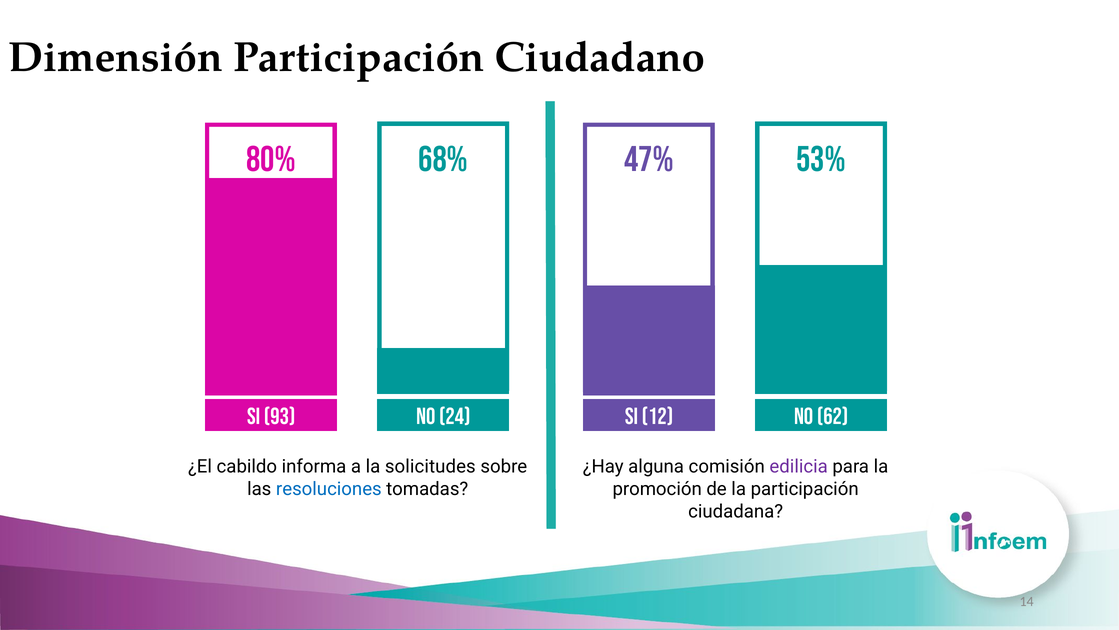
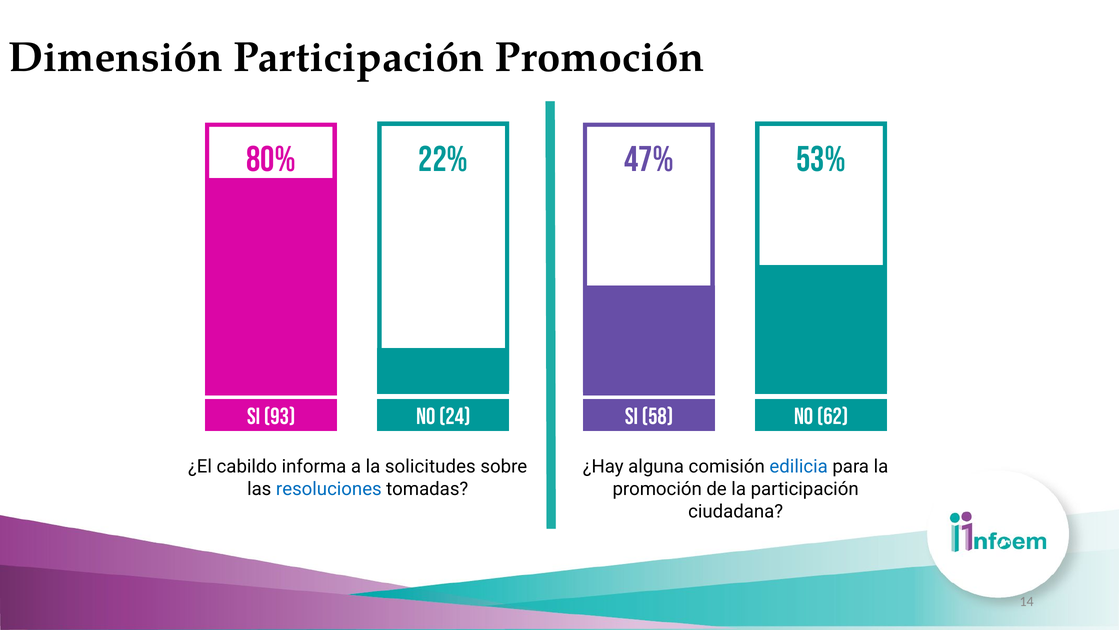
Participación Ciudadano: Ciudadano -> Promoción
68%: 68% -> 22%
12: 12 -> 58
edilicia colour: purple -> blue
